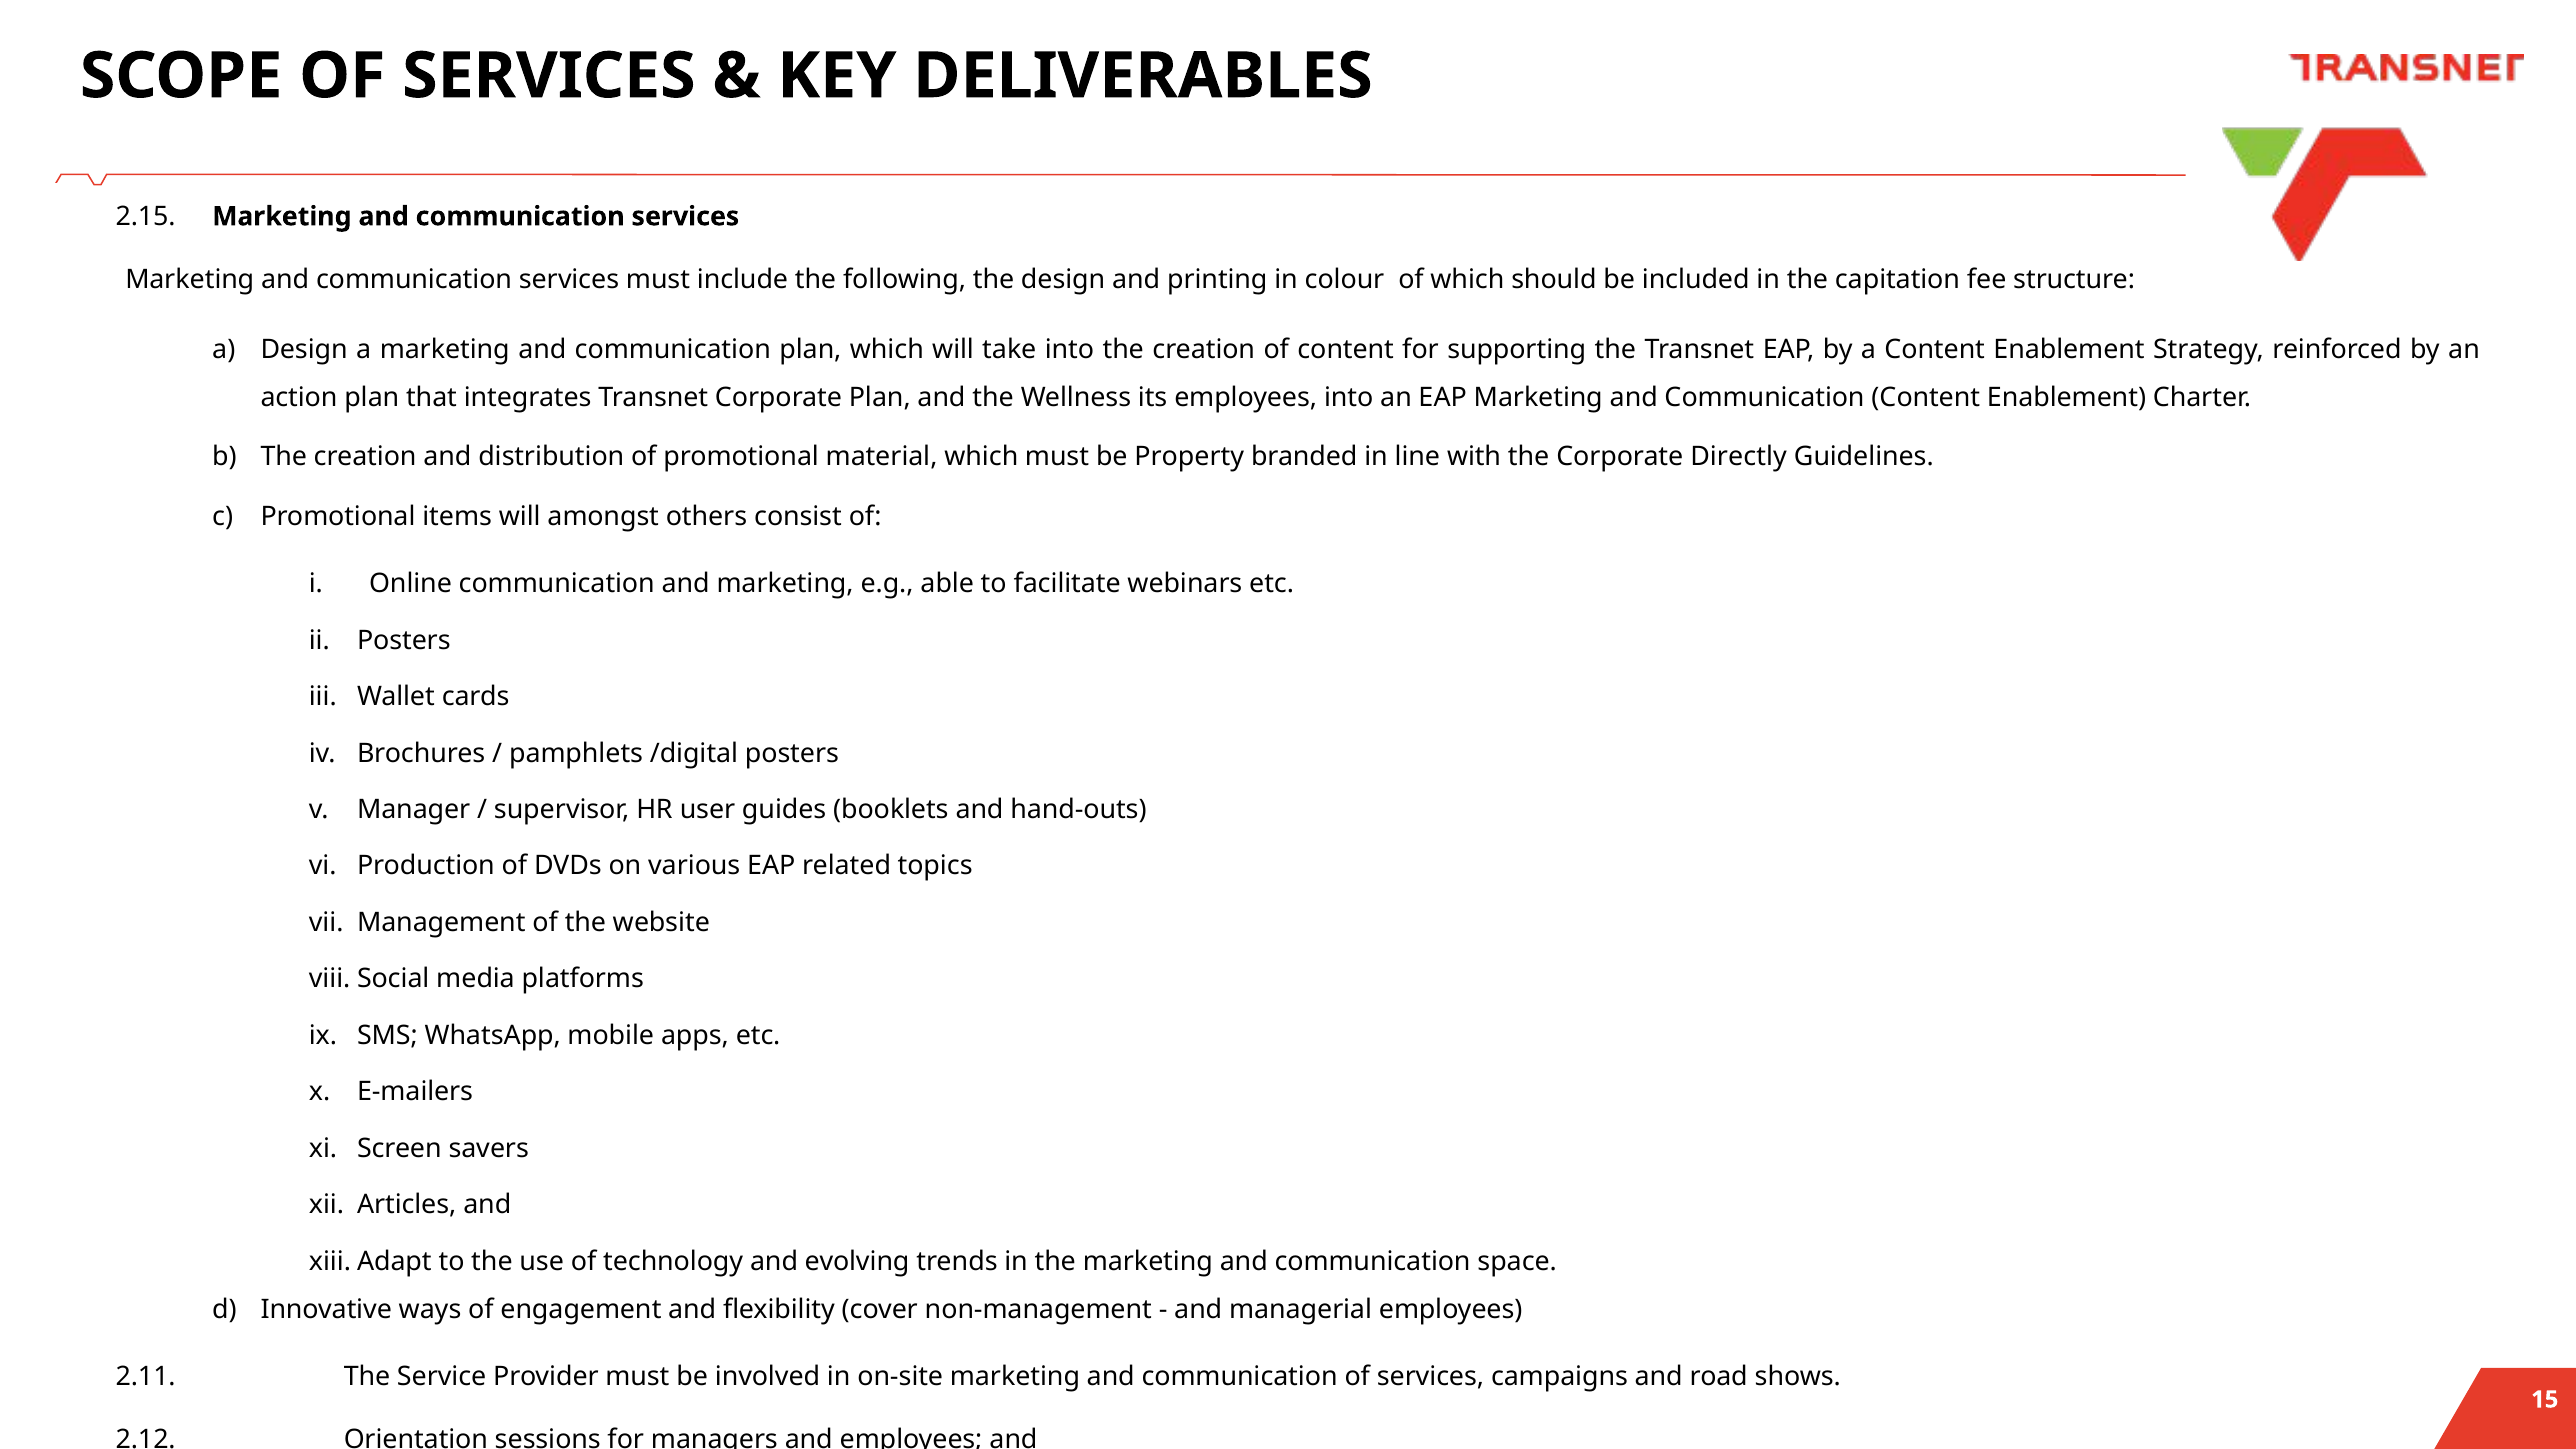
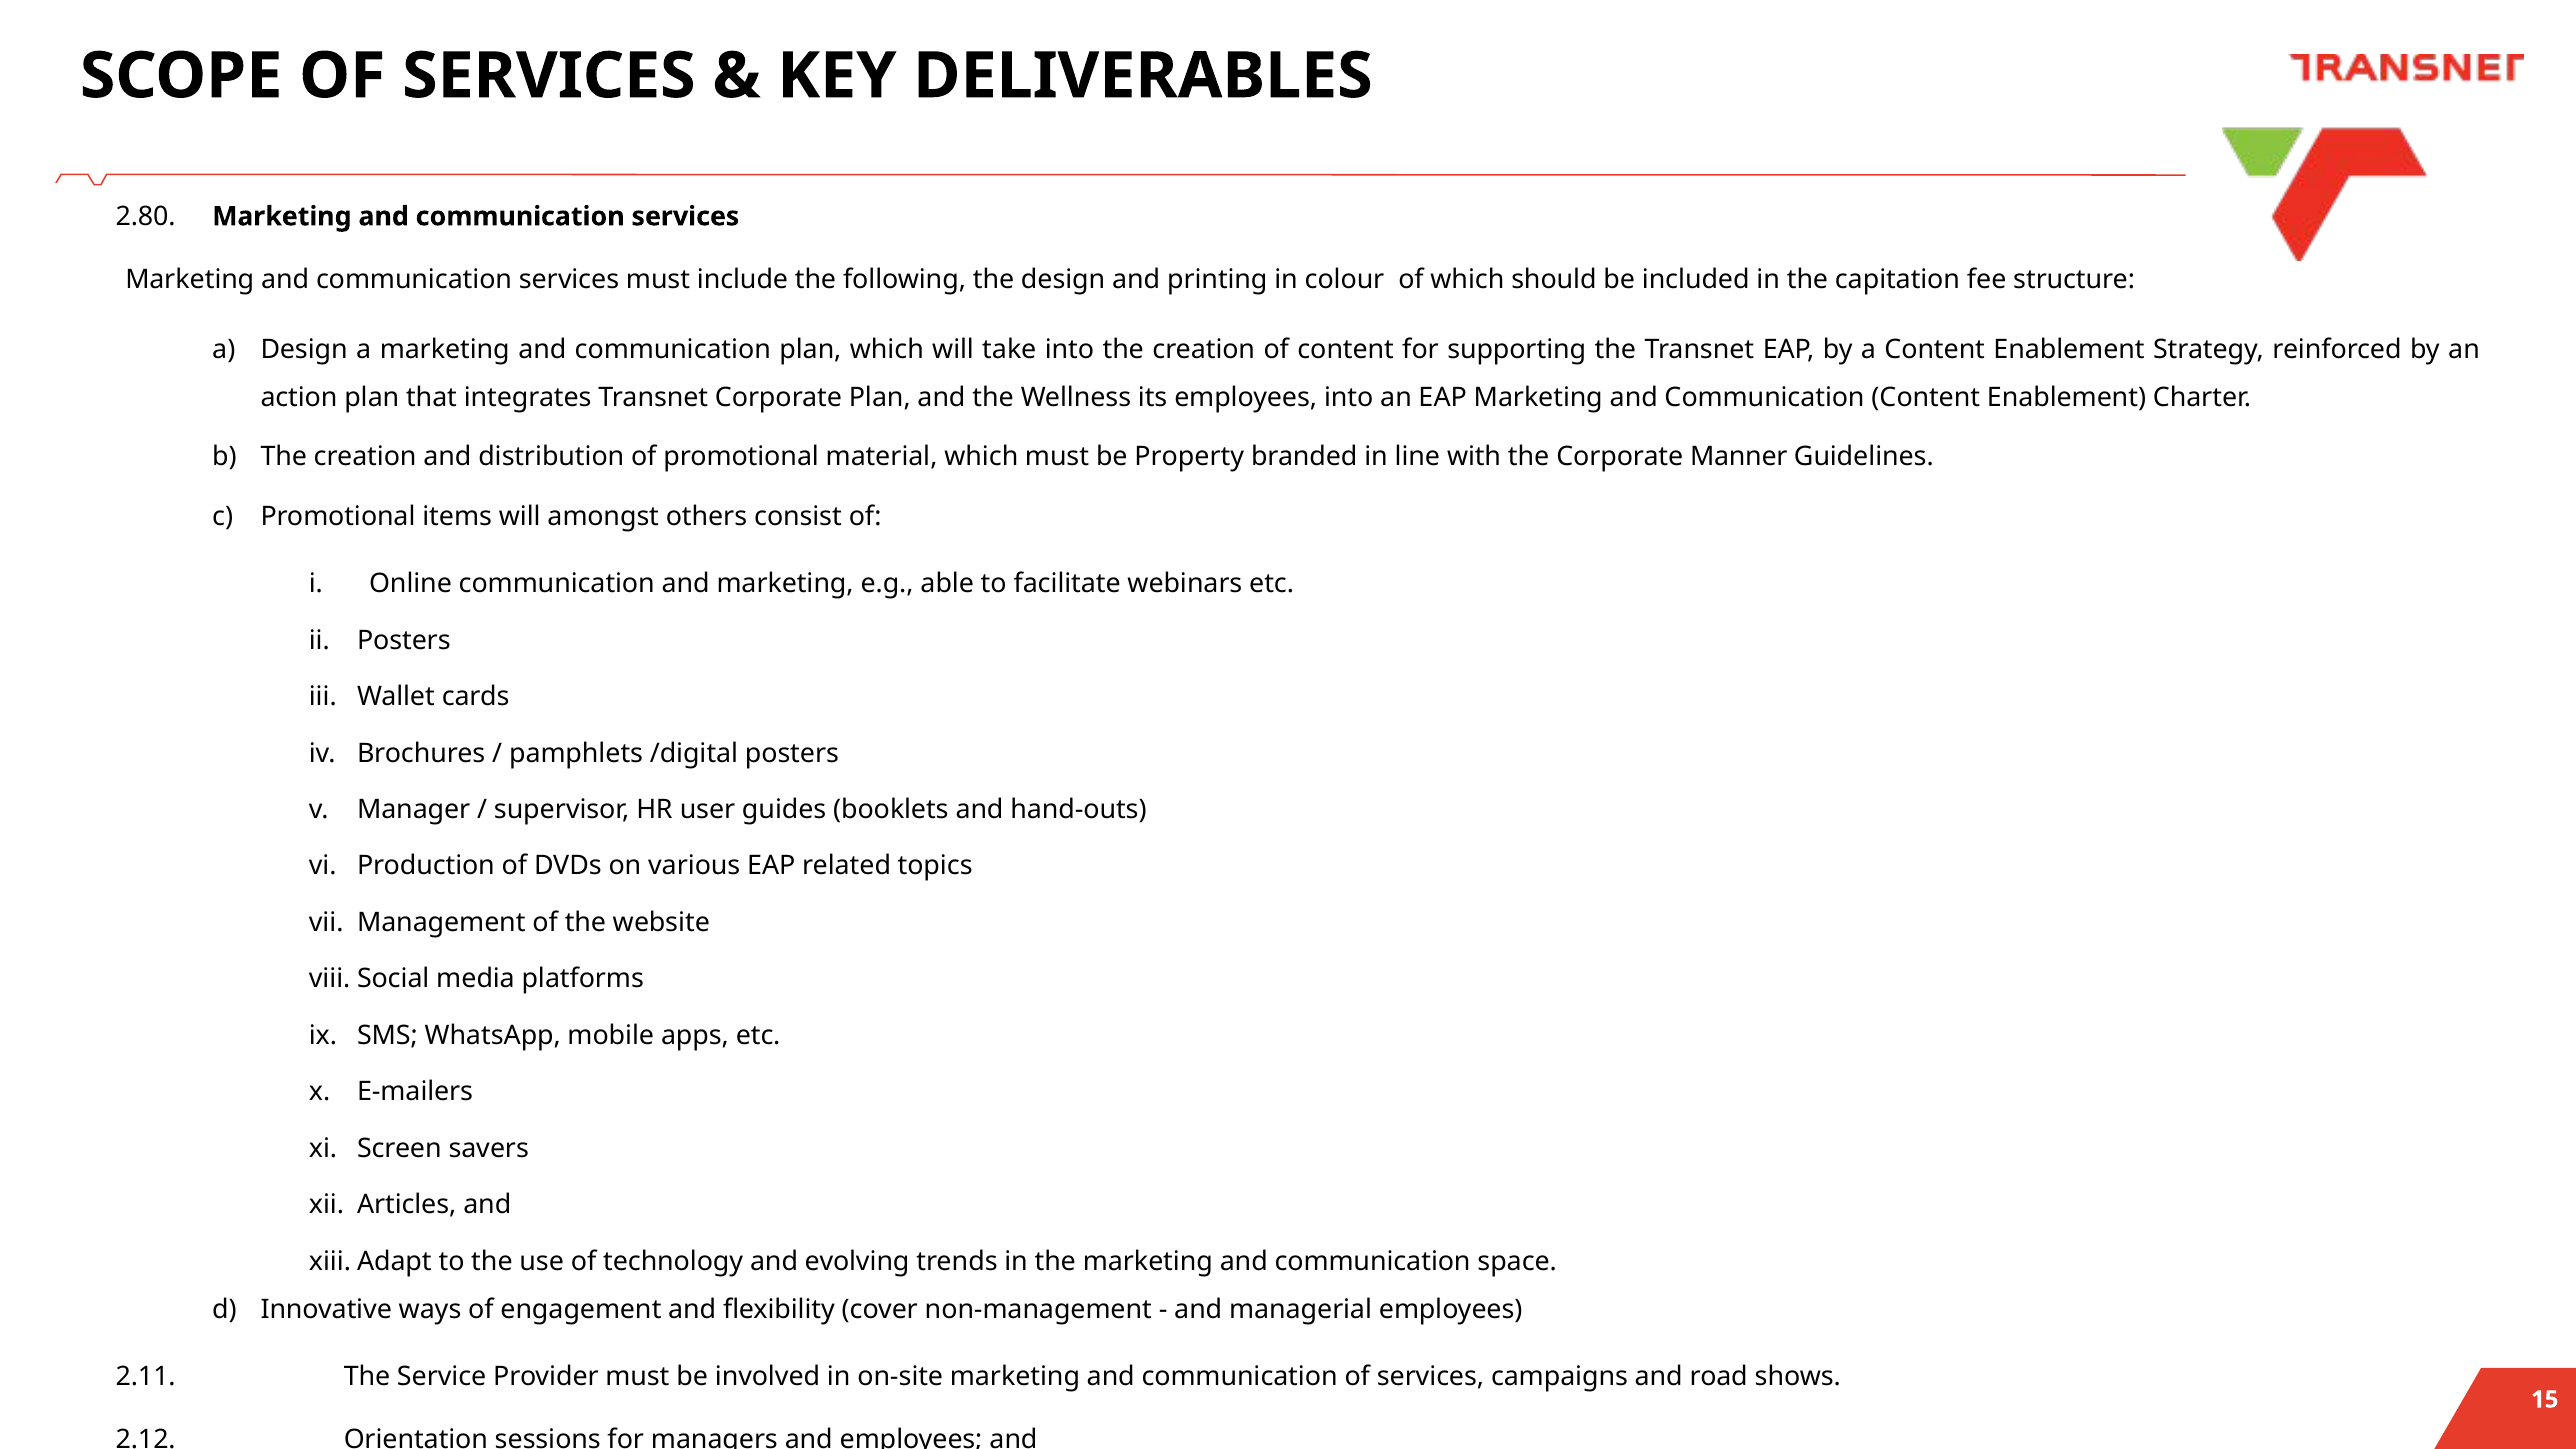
2.15: 2.15 -> 2.80
Directly: Directly -> Manner
